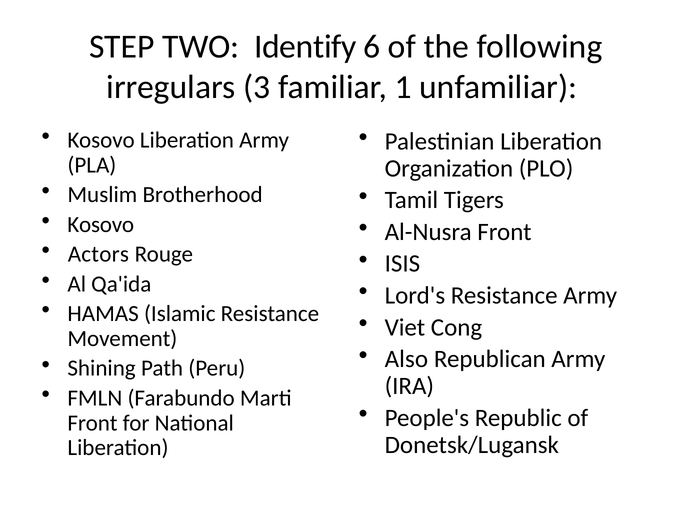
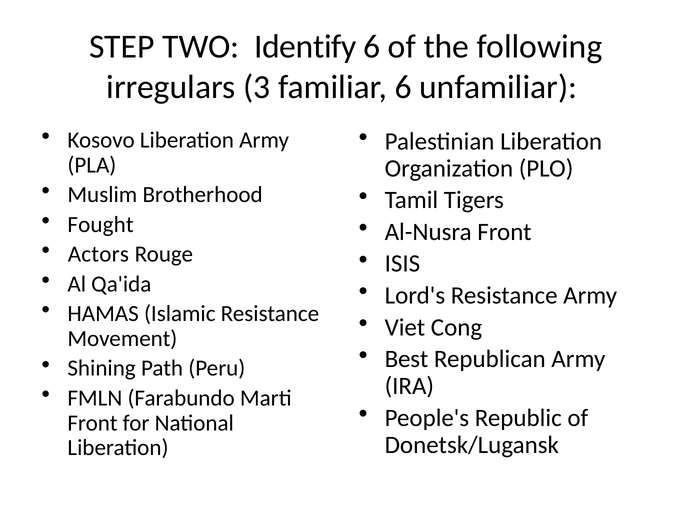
familiar 1: 1 -> 6
Kosovo at (101, 224): Kosovo -> Fought
Also: Also -> Best
